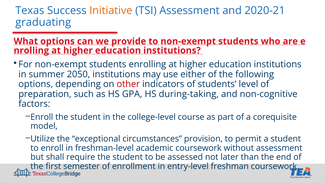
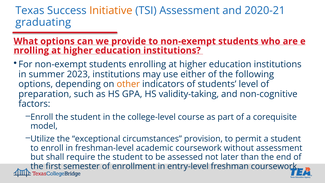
2050: 2050 -> 2023
other colour: red -> orange
during-taking: during-taking -> validity-taking
